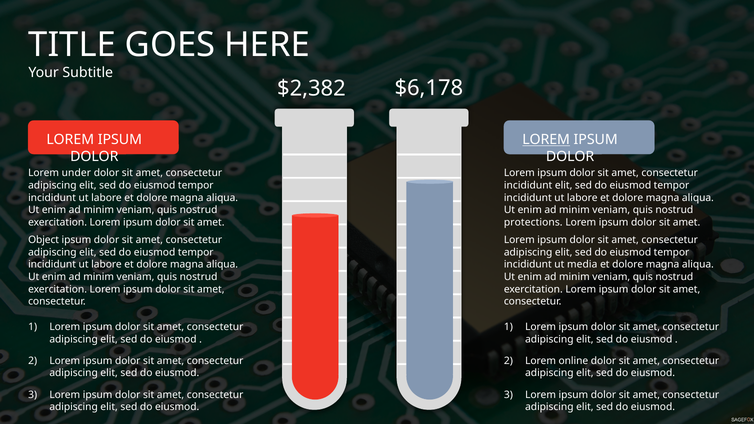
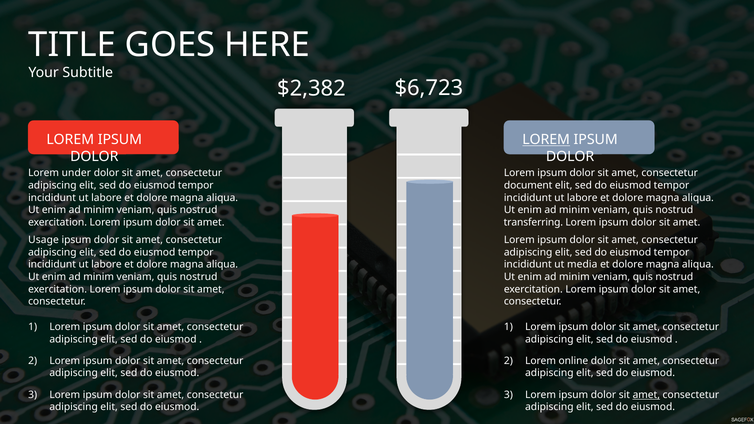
$6,178: $6,178 -> $6,723
incididunt at (528, 185): incididunt -> document
protections: protections -> transferring
Object: Object -> Usage
amet at (646, 395) underline: none -> present
